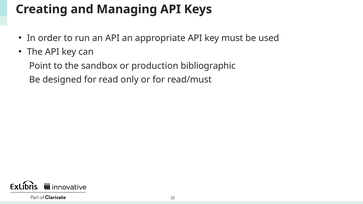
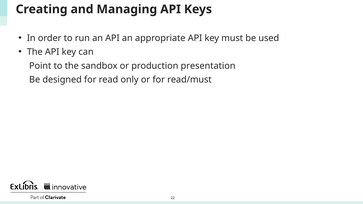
bibliographic: bibliographic -> presentation
